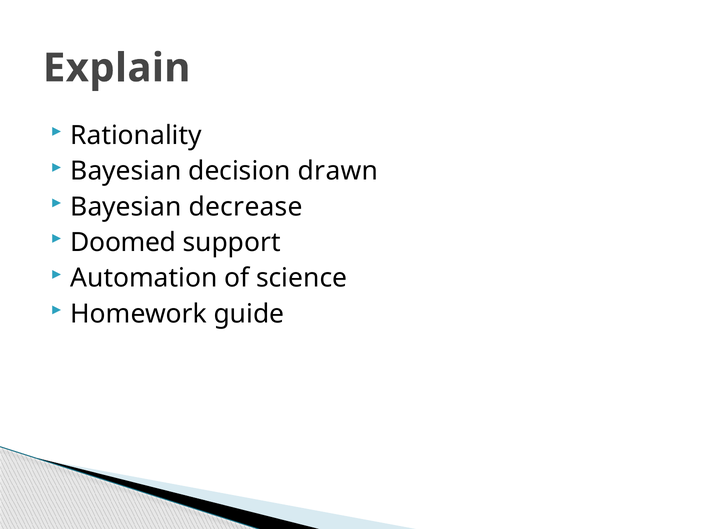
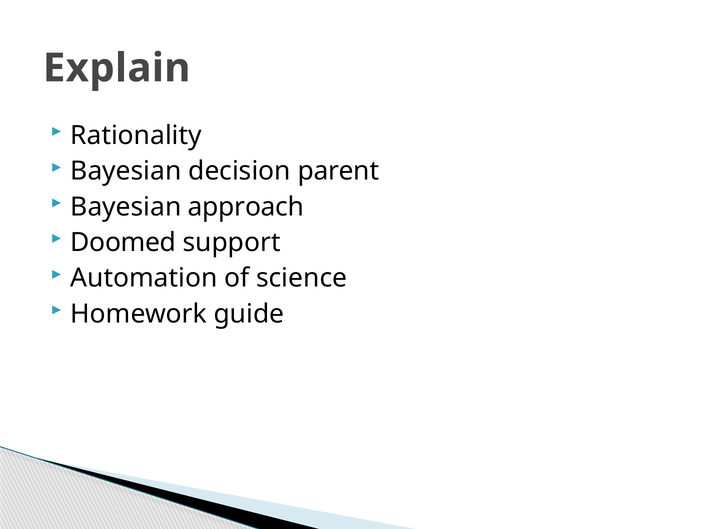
drawn: drawn -> parent
decrease: decrease -> approach
